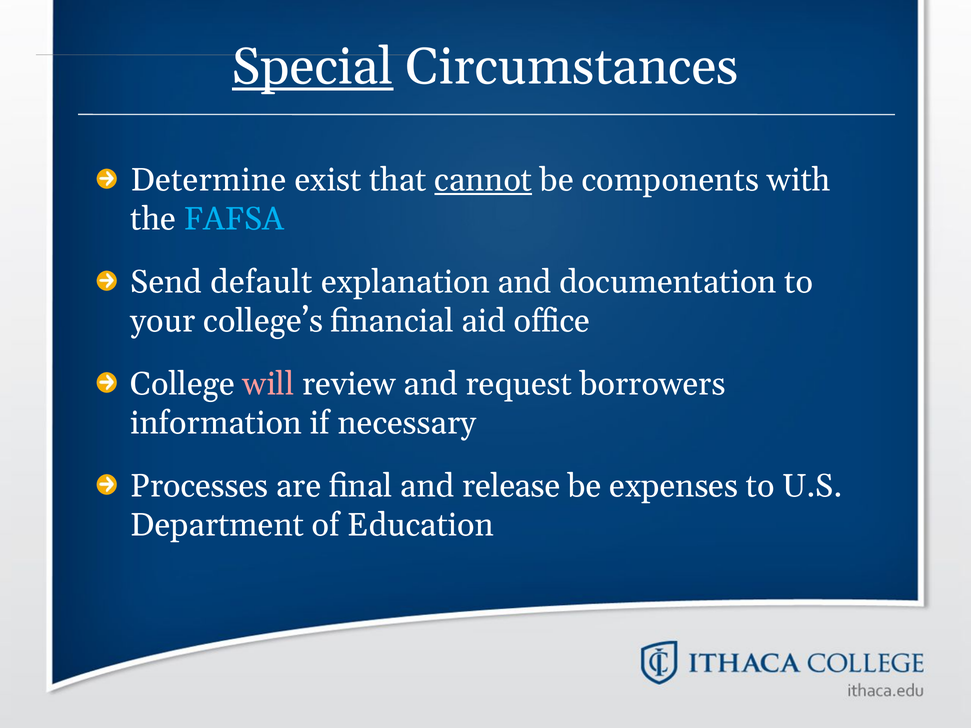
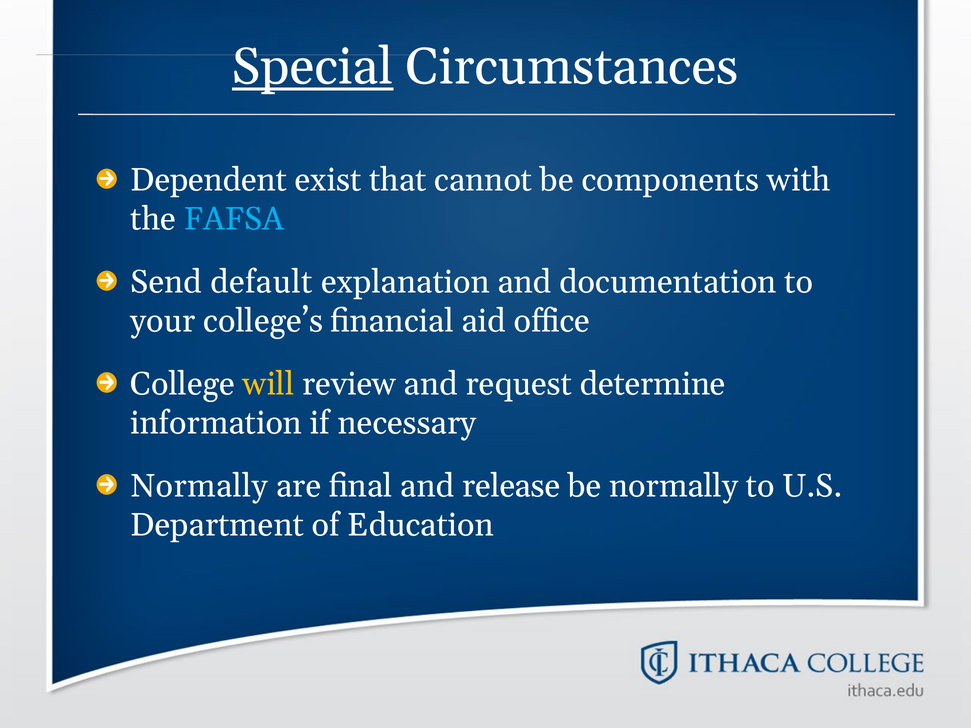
Determine: Determine -> Dependent
cannot underline: present -> none
will colour: pink -> yellow
borrowers: borrowers -> determine
Processes at (199, 486): Processes -> Normally
be expenses: expenses -> normally
